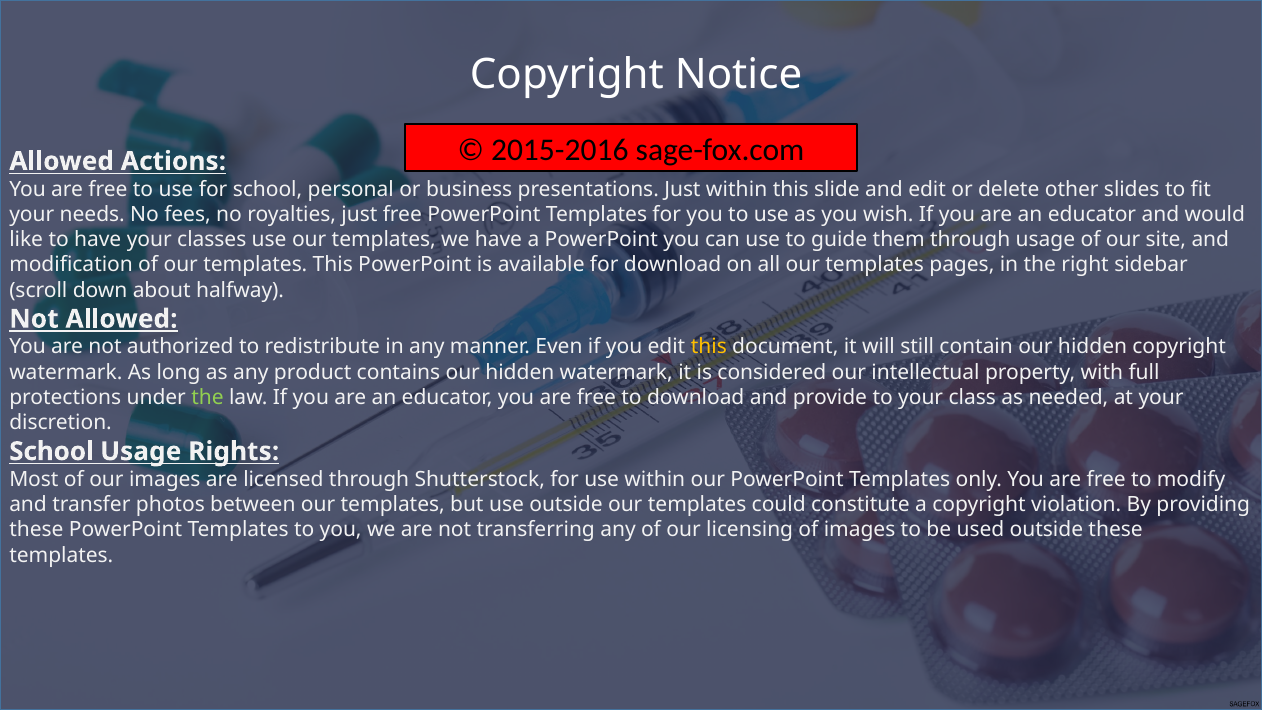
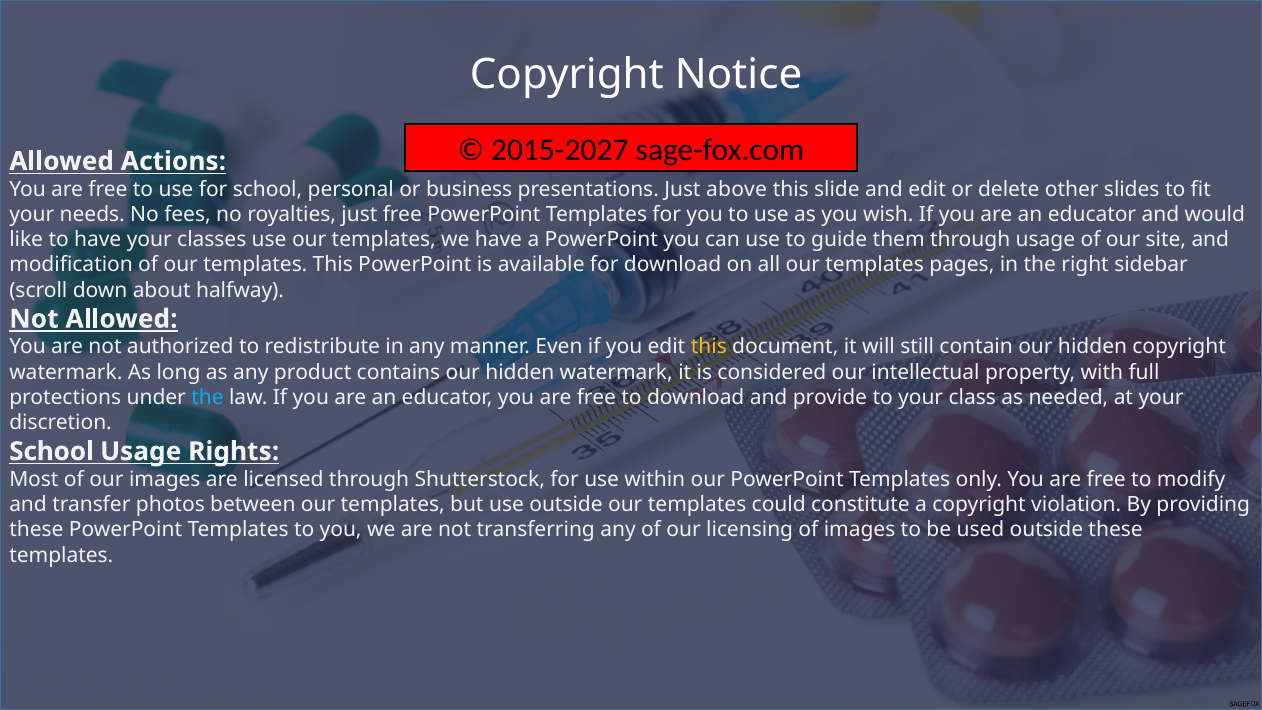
2015-2016: 2015-2016 -> 2015-2027
Just within: within -> above
the at (208, 397) colour: light green -> light blue
